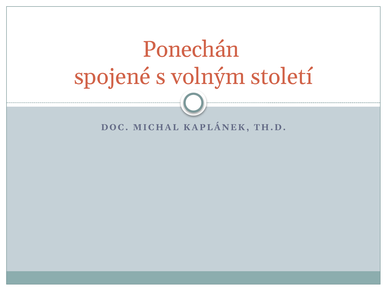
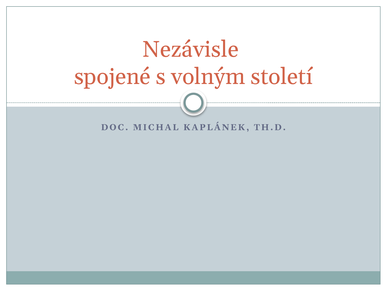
Ponechán: Ponechán -> Nezávisle
